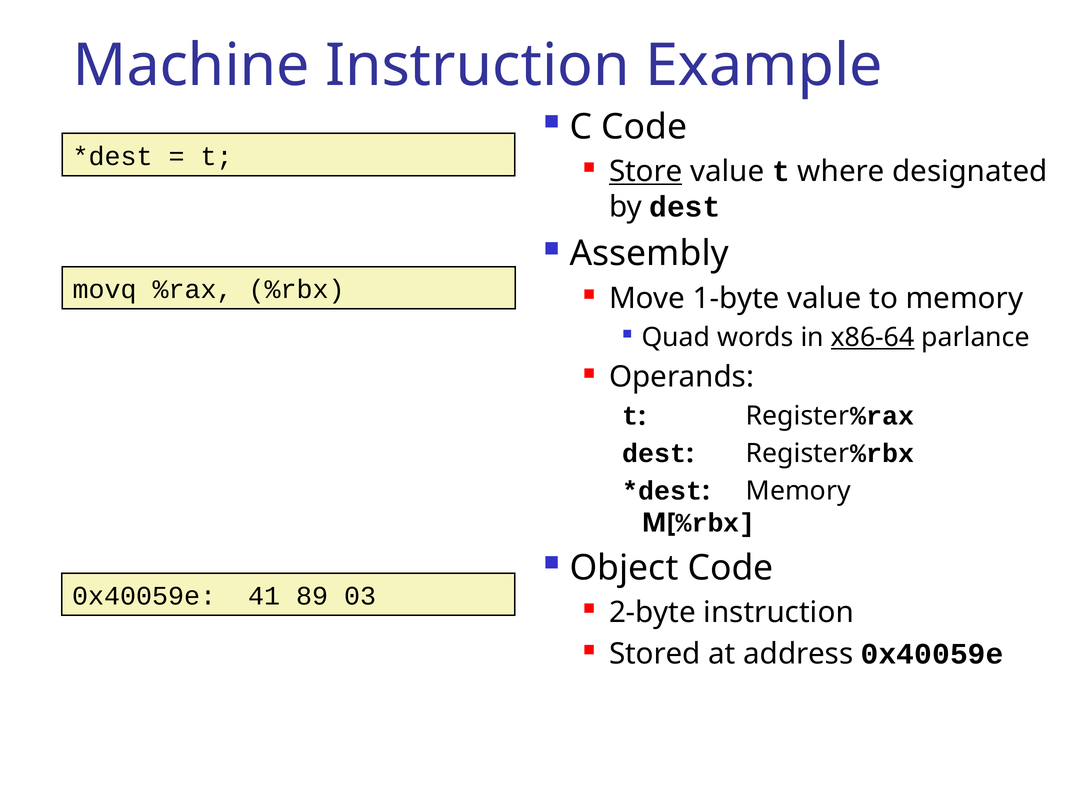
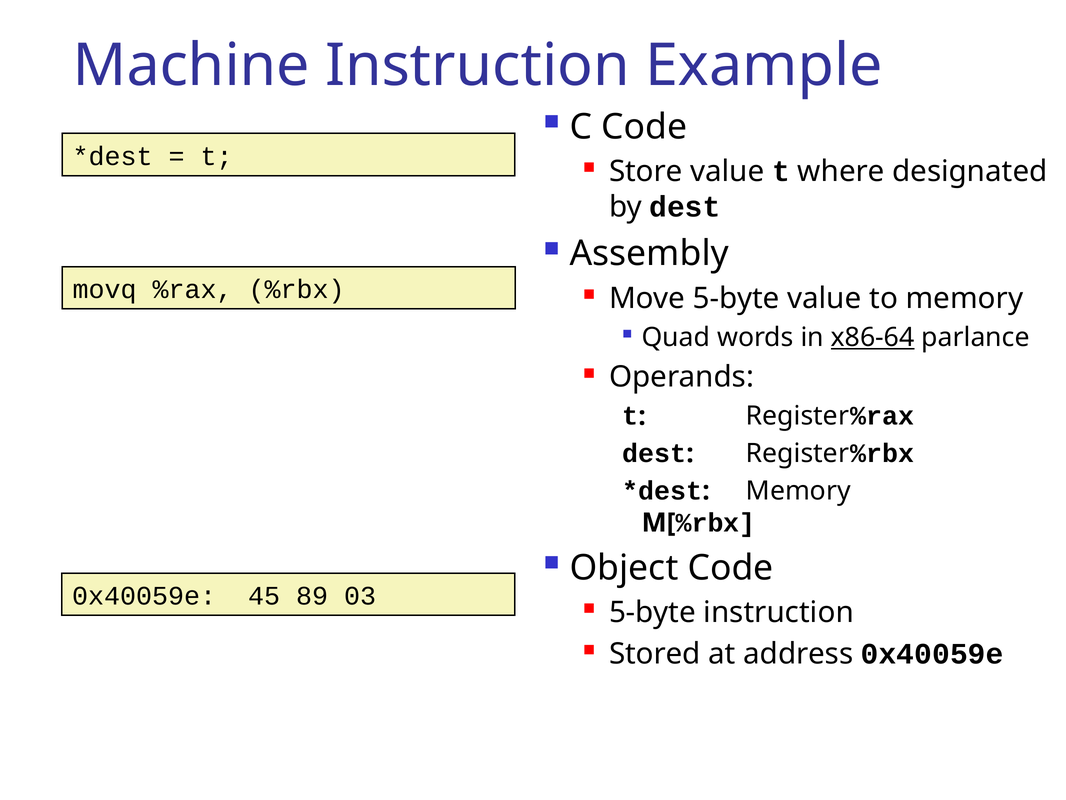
Store underline: present -> none
Move 1-byte: 1-byte -> 5-byte
41: 41 -> 45
2-byte at (652, 612): 2-byte -> 5-byte
